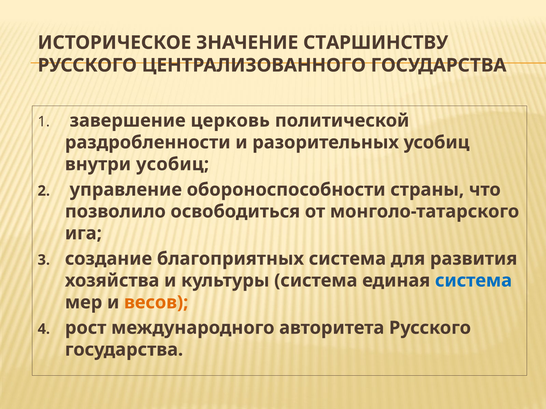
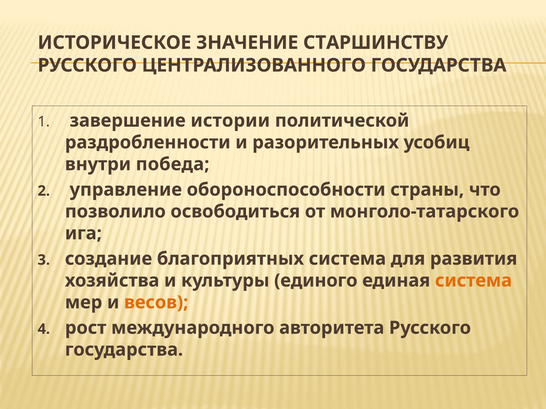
церковь: церковь -> истории
внутри усобиц: усобиц -> победа
культуры система: система -> единого
система at (473, 281) colour: blue -> orange
